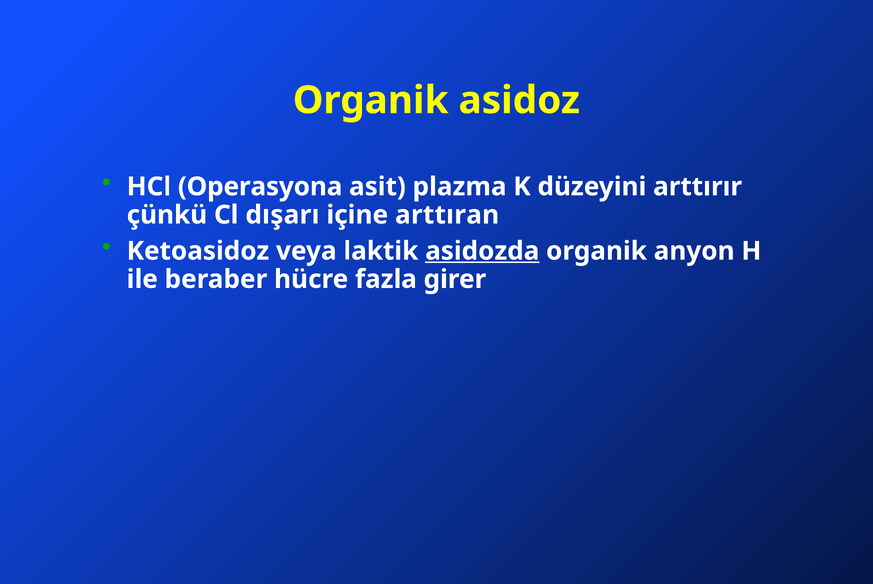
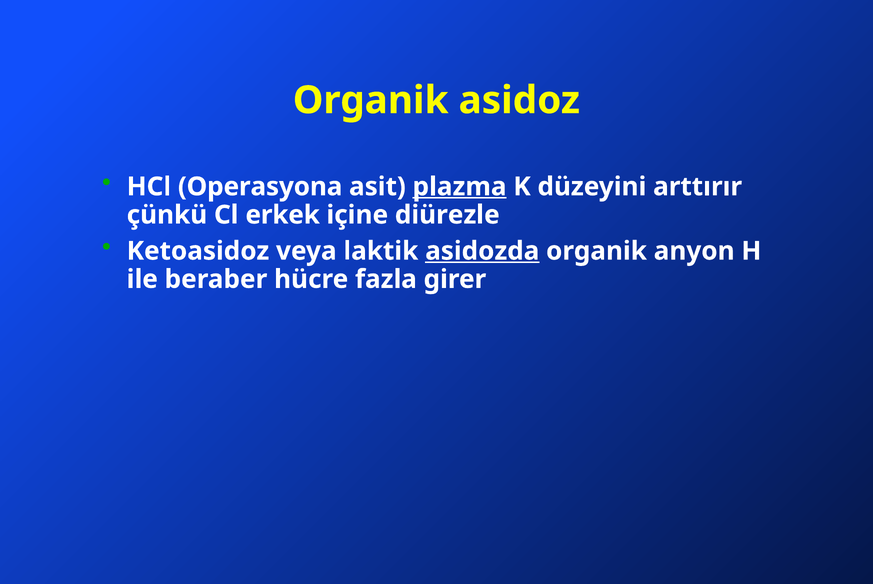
plazma underline: none -> present
dışarı: dışarı -> erkek
arttıran: arttıran -> diürezle
